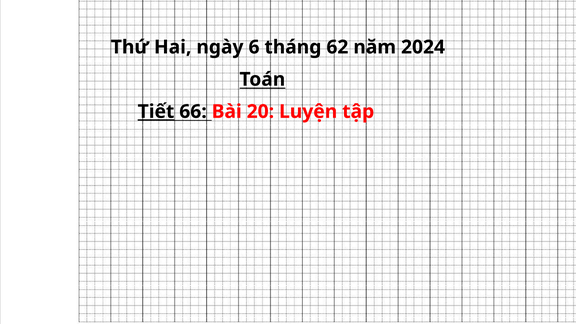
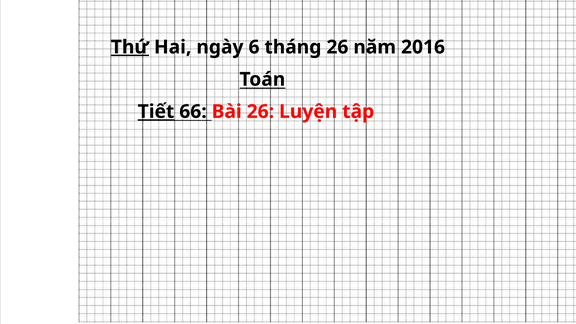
Thứ underline: none -> present
tháng 62: 62 -> 26
2024: 2024 -> 2016
Bài 20: 20 -> 26
